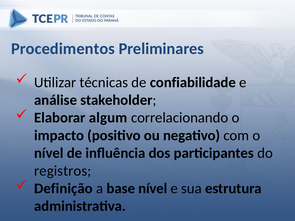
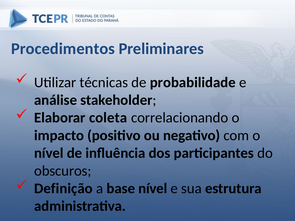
confiabilidade: confiabilidade -> probabilidade
algum: algum -> coleta
registros: registros -> obscuros
